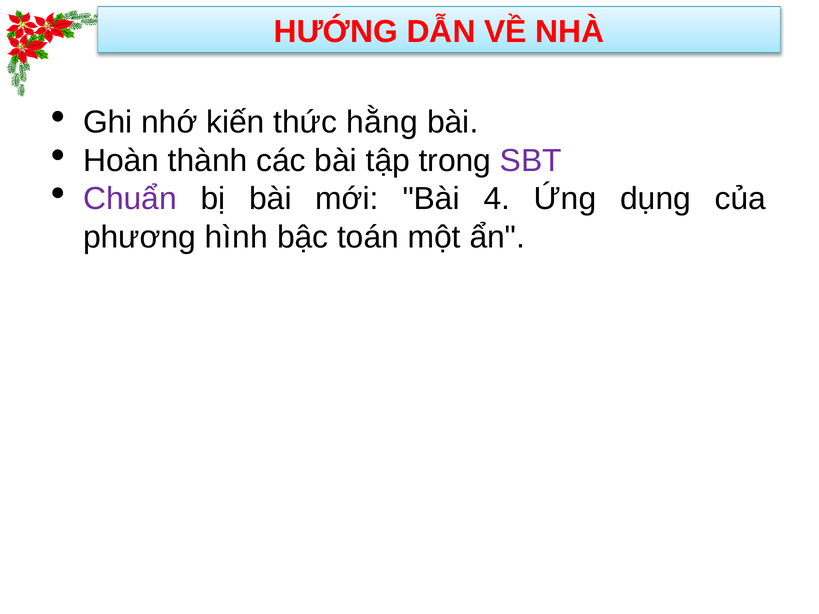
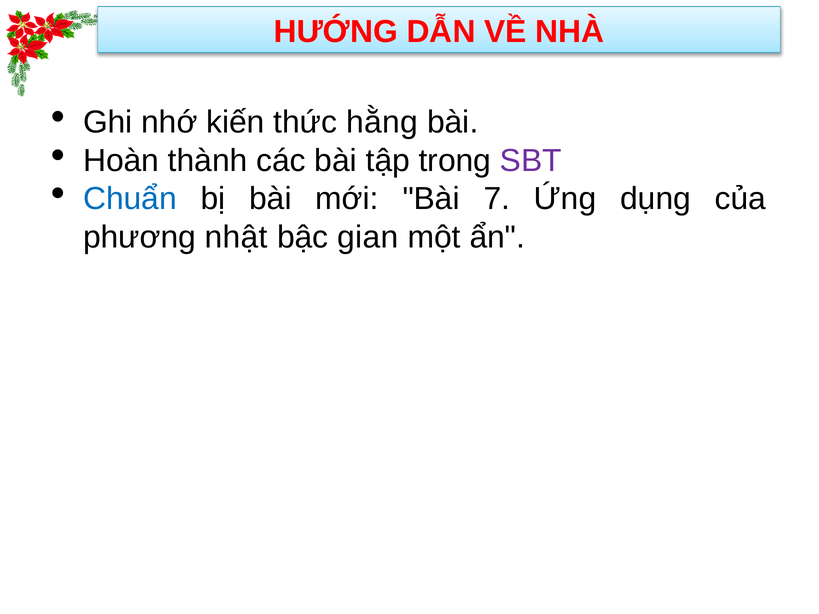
Chuẩn colour: purple -> blue
4: 4 -> 7
hình: hình -> nhật
toán: toán -> gian
